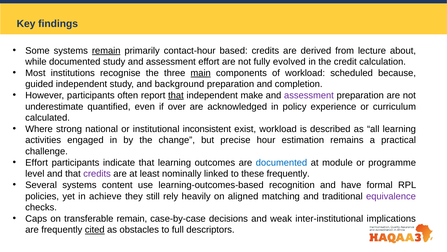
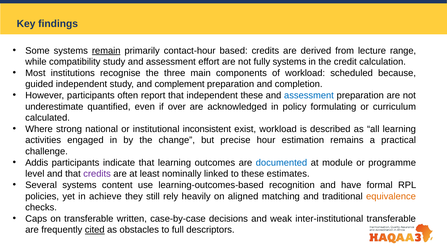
about: about -> range
while documented: documented -> compatibility
fully evolved: evolved -> systems
main underline: present -> none
background: background -> complement
that at (176, 95) underline: present -> none
independent make: make -> these
assessment at (309, 95) colour: purple -> blue
experience: experience -> formulating
Effort at (37, 162): Effort -> Addis
these frequently: frequently -> estimates
equivalence colour: purple -> orange
transferable remain: remain -> written
inter-institutional implications: implications -> transferable
